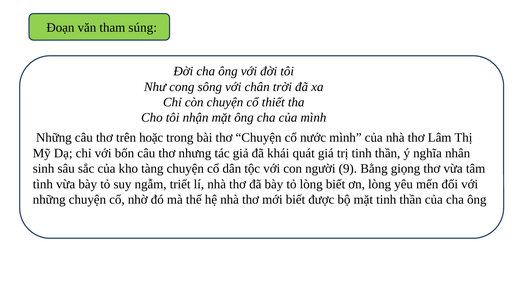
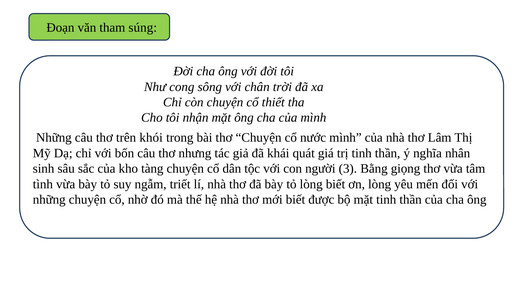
hoặc: hoặc -> khói
9: 9 -> 3
